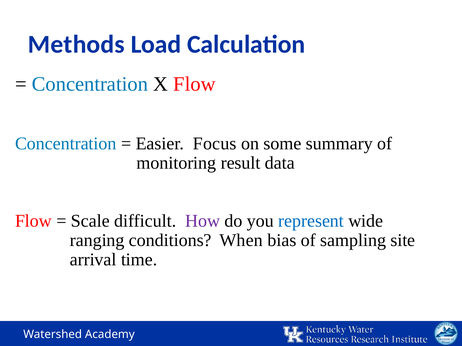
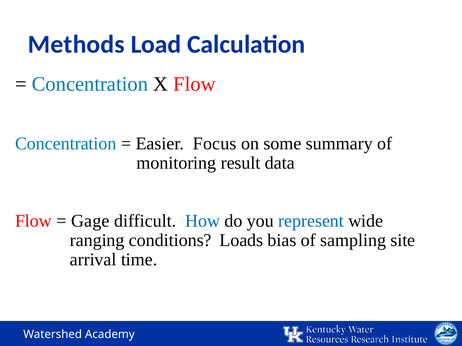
Scale: Scale -> Gage
How colour: purple -> blue
When: When -> Loads
